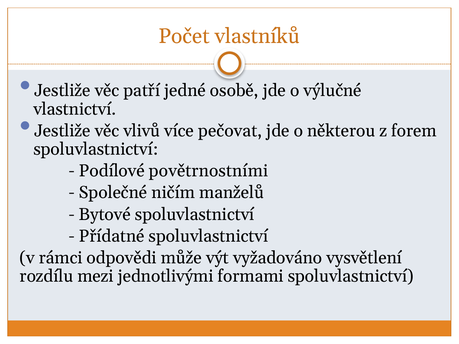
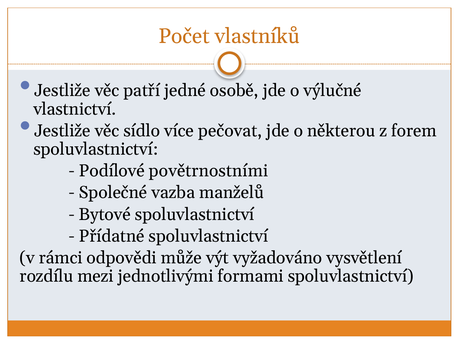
vlivů: vlivů -> sídlo
ničím: ničím -> vazba
